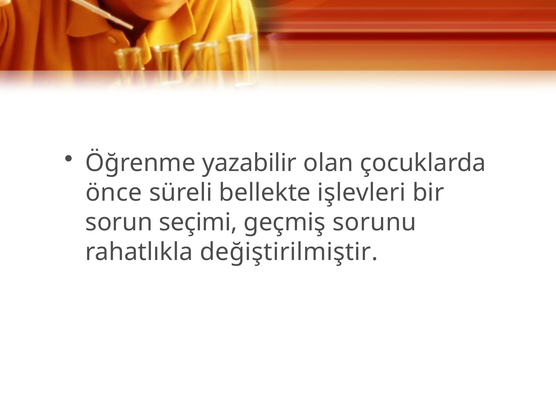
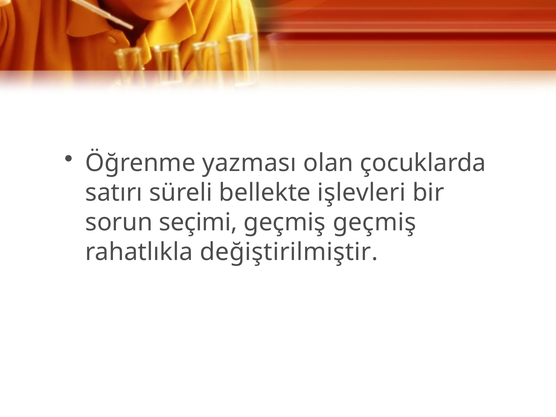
yazabilir: yazabilir -> yazması
önce: önce -> satırı
geçmiş sorunu: sorunu -> geçmiş
